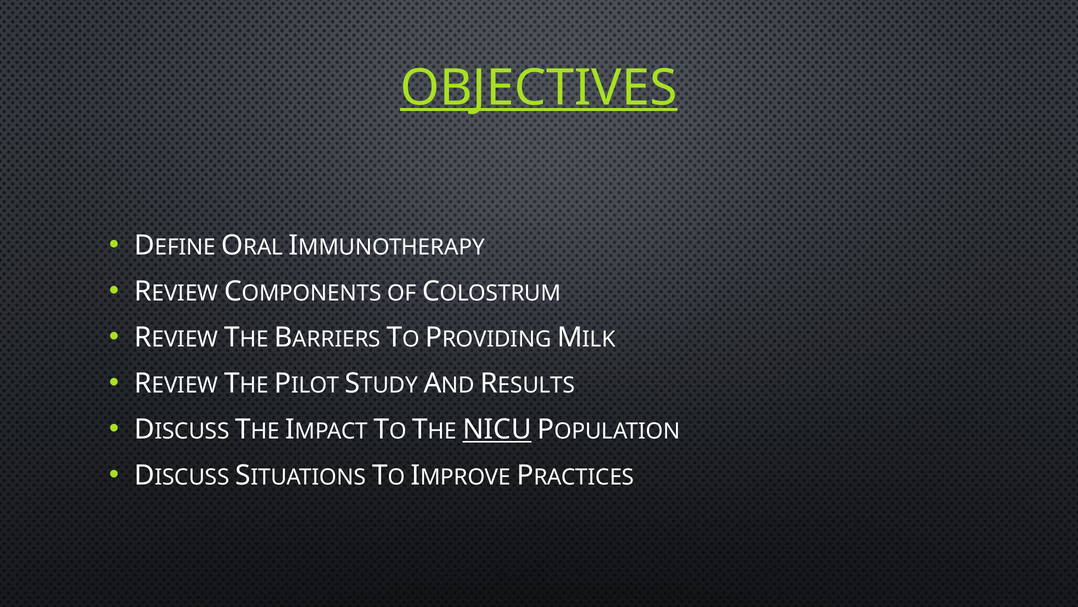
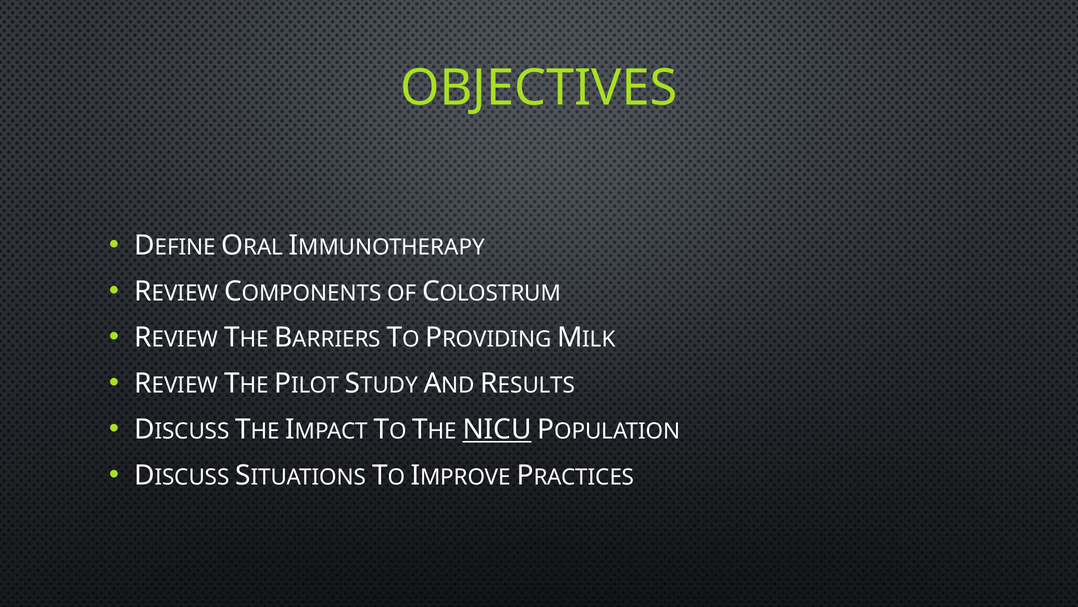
OBJECTIVES underline: present -> none
